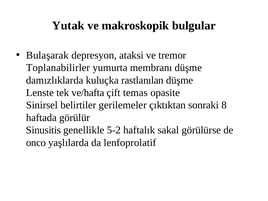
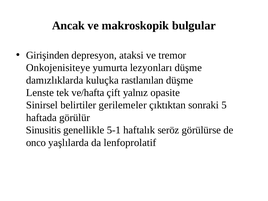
Yutak: Yutak -> Ancak
Bulaşarak: Bulaşarak -> Girişinden
Toplanabilirler: Toplanabilirler -> Onkojenisiteye
membranı: membranı -> lezyonları
temas: temas -> yalnız
8: 8 -> 5
5-2: 5-2 -> 5-1
sakal: sakal -> seröz
